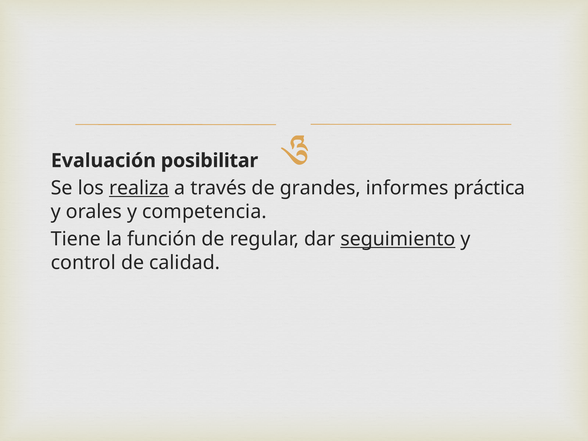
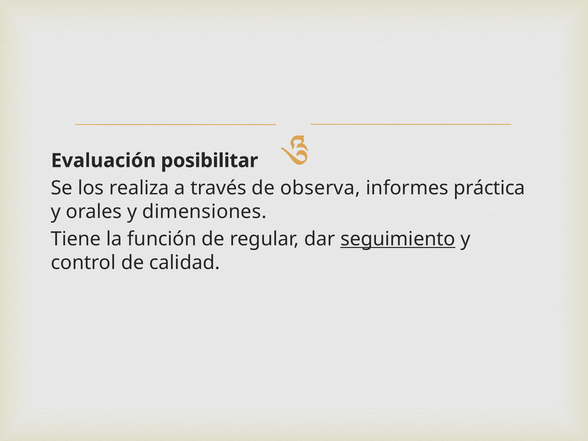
realiza underline: present -> none
grandes: grandes -> observa
competencia: competencia -> dimensiones
